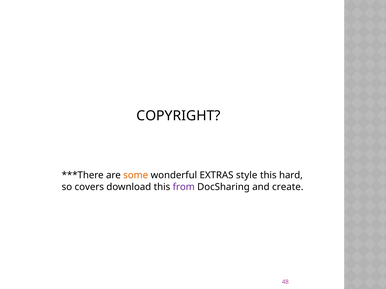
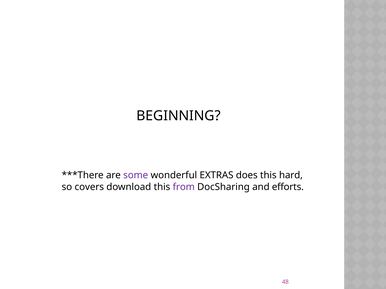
COPYRIGHT: COPYRIGHT -> BEGINNING
some colour: orange -> purple
style: style -> does
create: create -> efforts
